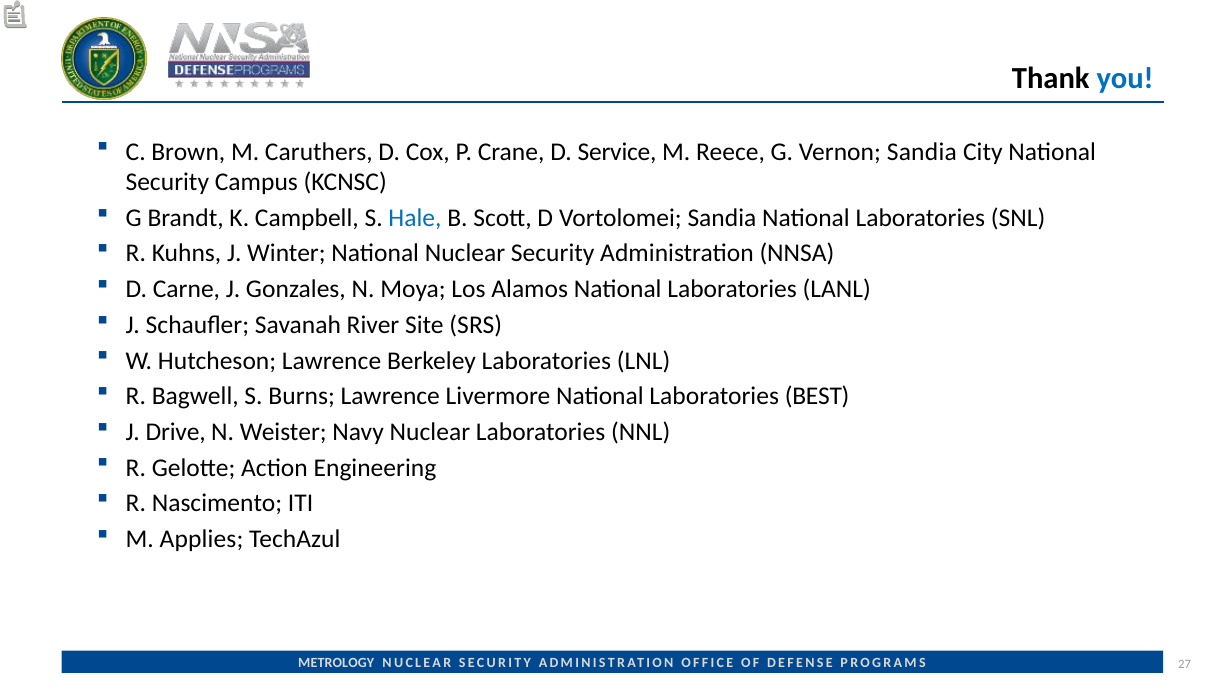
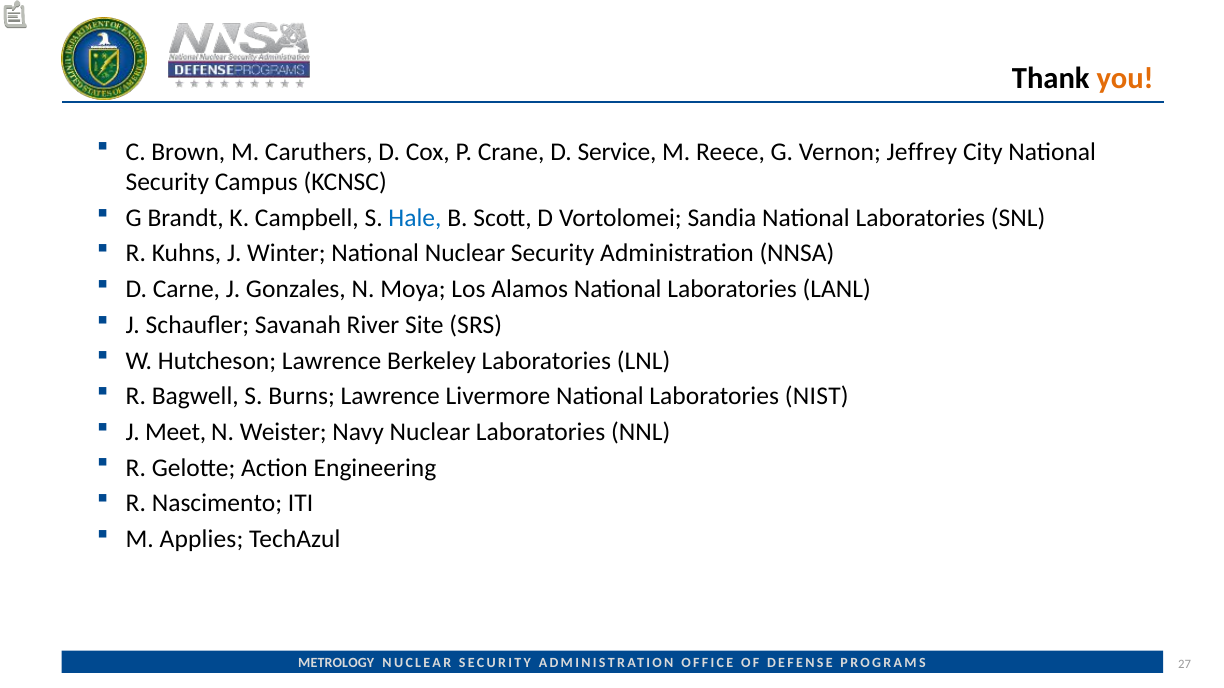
you colour: blue -> orange
Vernon Sandia: Sandia -> Jeffrey
BEST: BEST -> NIST
Drive: Drive -> Meet
